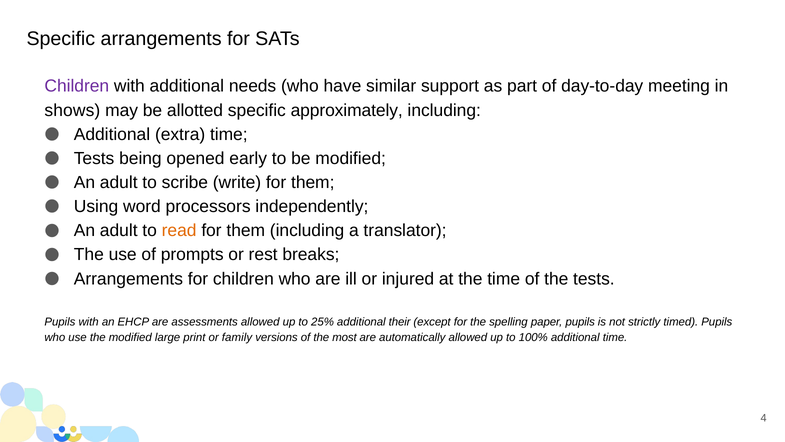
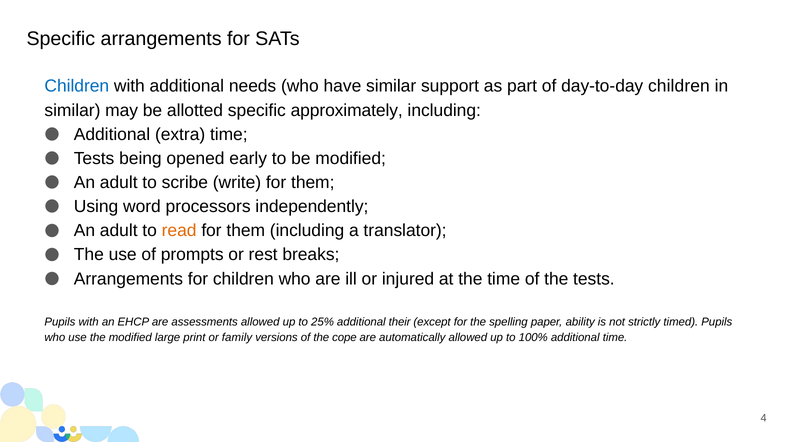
Children at (77, 86) colour: purple -> blue
day-to-day meeting: meeting -> children
shows at (72, 110): shows -> similar
paper pupils: pupils -> ability
most: most -> cope
